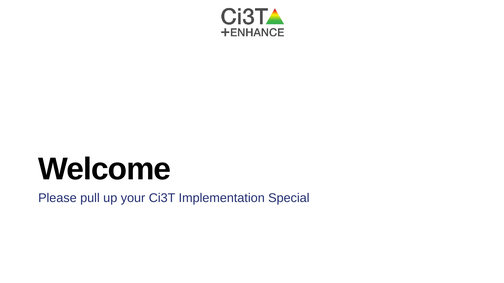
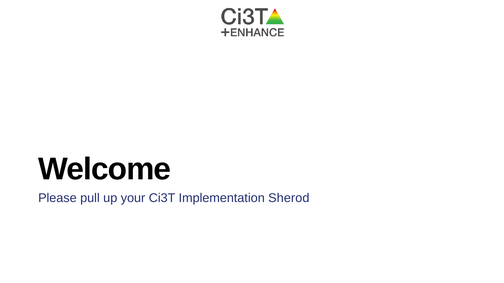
Special: Special -> Sherod
